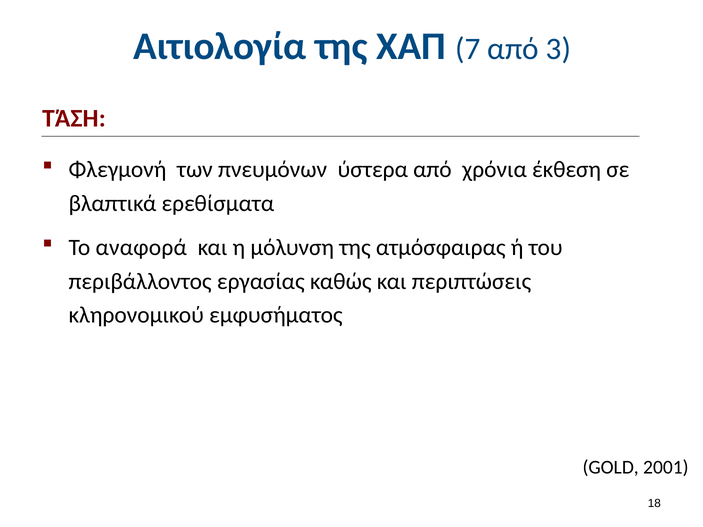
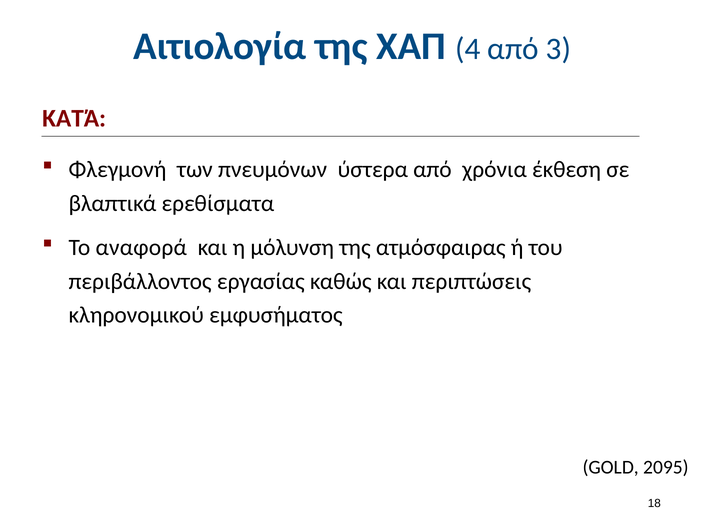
7: 7 -> 4
ΤΆΣΗ: ΤΆΣΗ -> ΚΑΤΆ
2001: 2001 -> 2095
